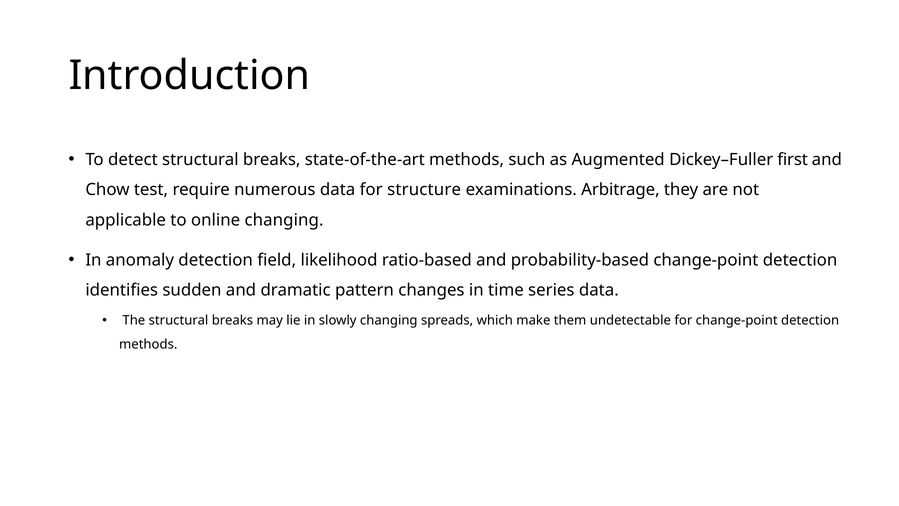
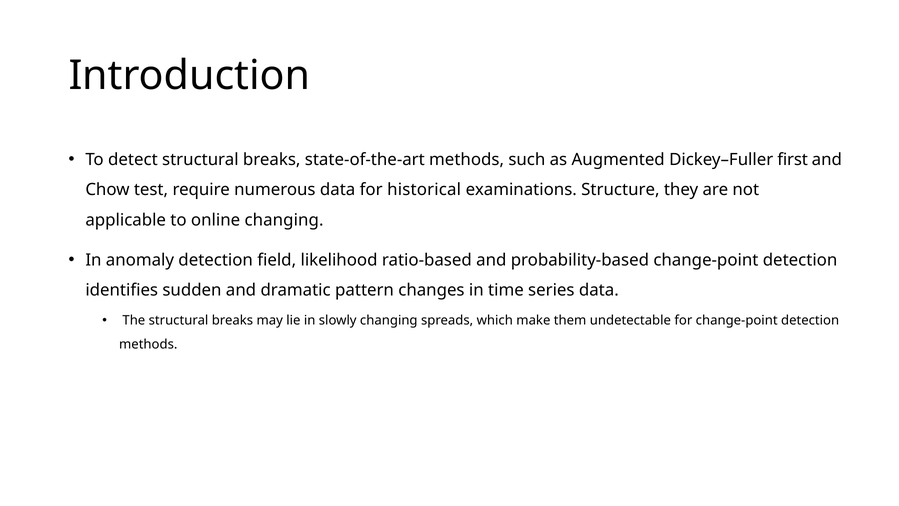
structure: structure -> historical
Arbitrage: Arbitrage -> Structure
